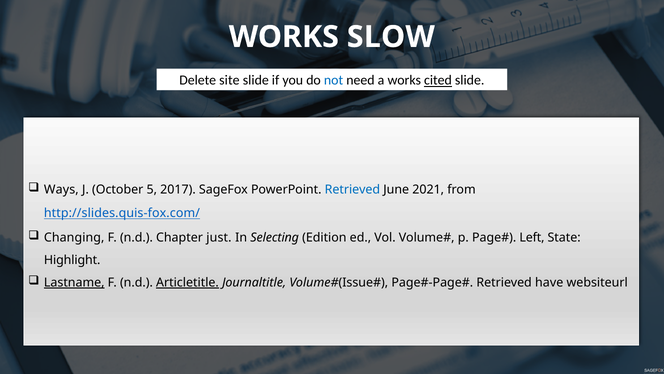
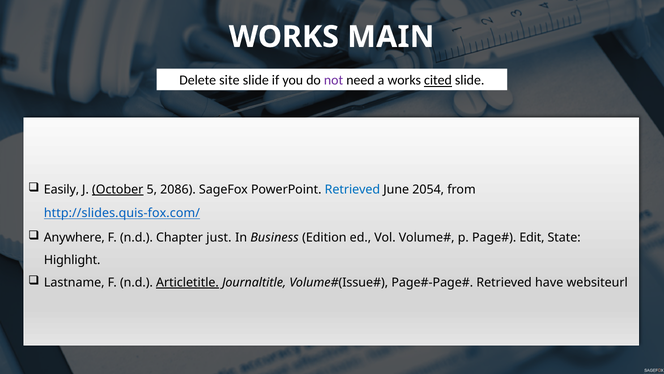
SLOW: SLOW -> MAIN
not colour: blue -> purple
Ways: Ways -> Easily
October underline: none -> present
2017: 2017 -> 2086
2021: 2021 -> 2054
Changing: Changing -> Anywhere
Selecting: Selecting -> Business
Left: Left -> Edit
Lastname underline: present -> none
